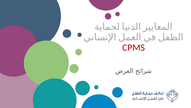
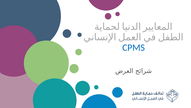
CPMS colour: red -> blue
